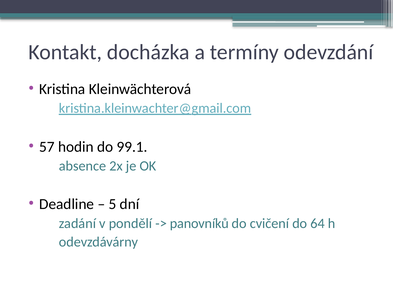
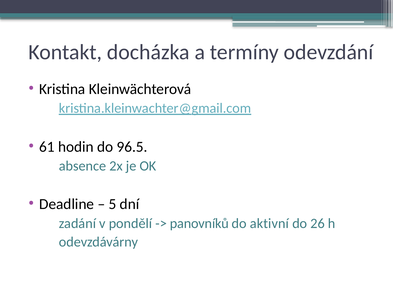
57: 57 -> 61
99.1: 99.1 -> 96.5
cvičení: cvičení -> aktivní
64: 64 -> 26
